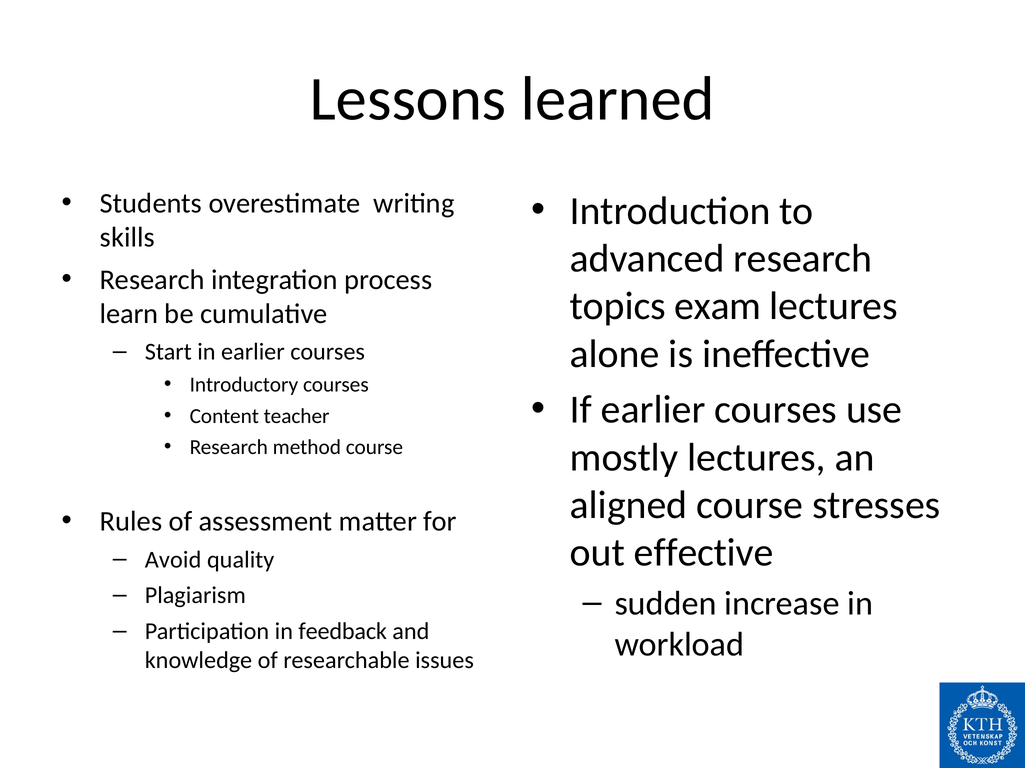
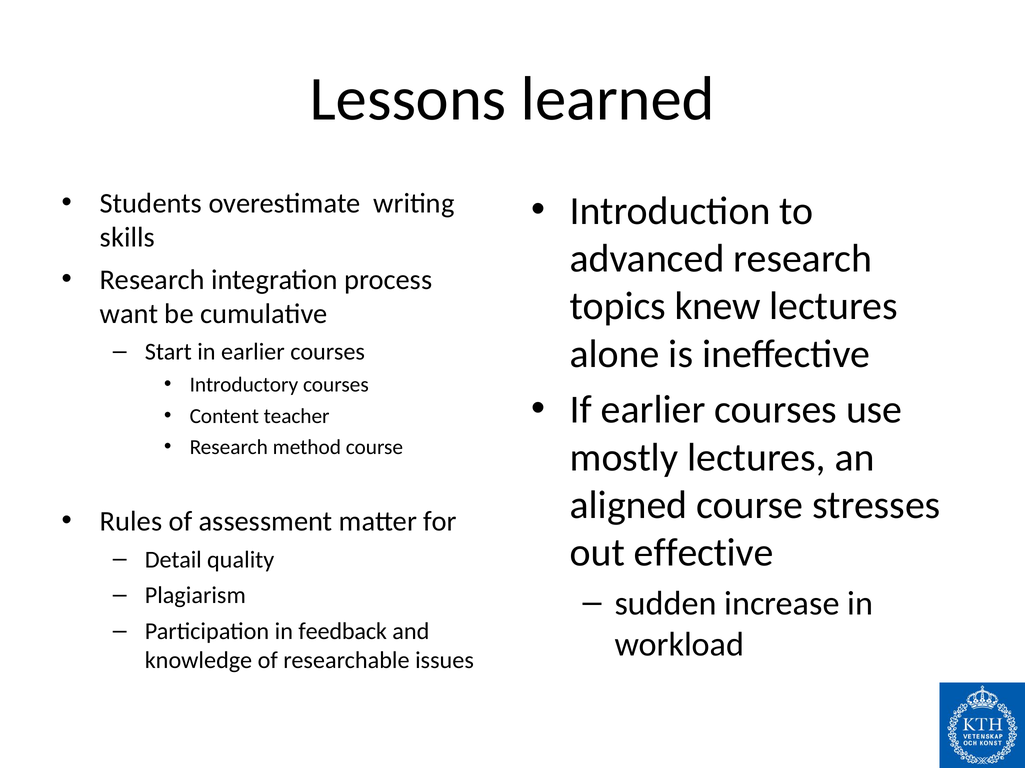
exam: exam -> knew
learn: learn -> want
Avoid: Avoid -> Detail
